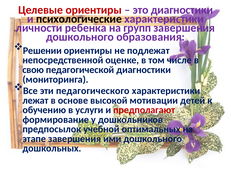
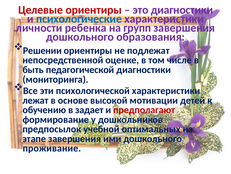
психологические colour: black -> blue
свою: свою -> быть
педагогического: педагогического -> психологической
услуги: услуги -> задает
дошкольных: дошкольных -> проживание
